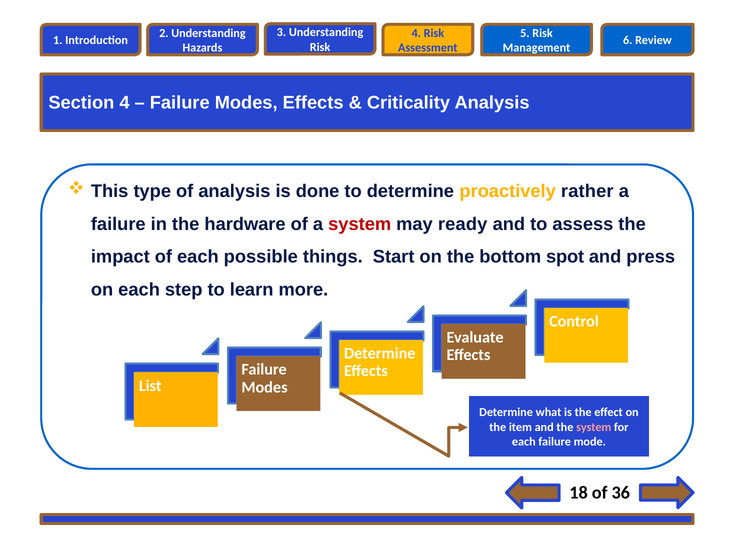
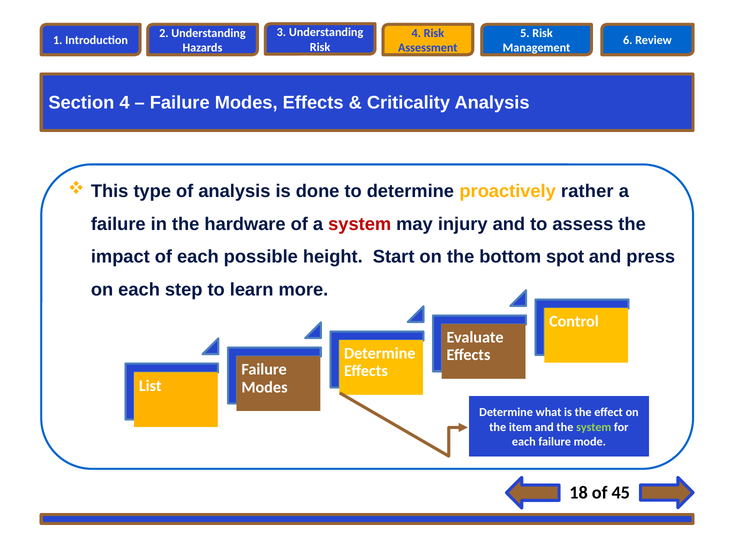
ready: ready -> injury
things: things -> height
system at (594, 427) colour: pink -> light green
36: 36 -> 45
